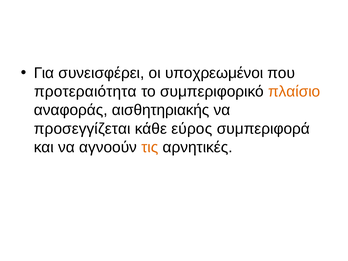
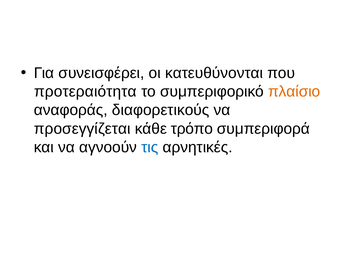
υποχρεωμένοι: υποχρεωμένοι -> κατευθύνονται
αισθητηριακής: αισθητηριακής -> διαφορετικούς
εύρος: εύρος -> τρόπο
τις colour: orange -> blue
